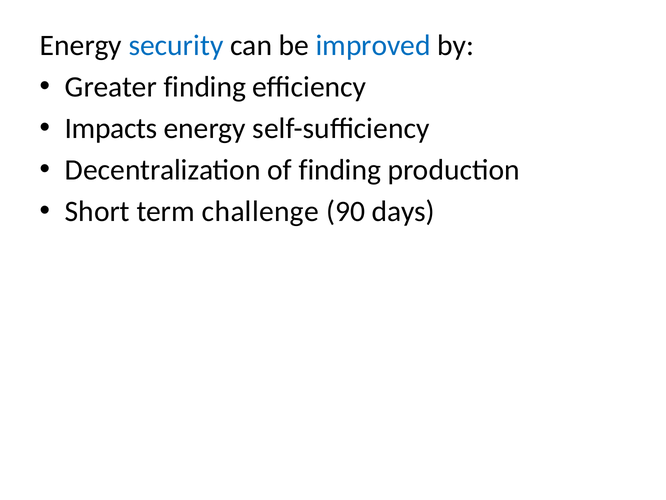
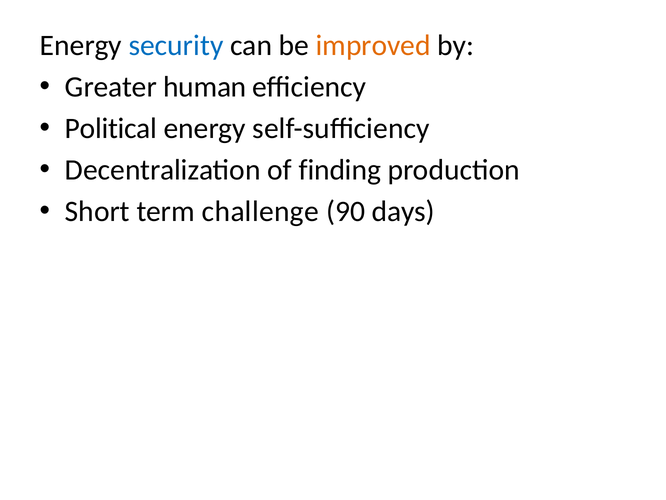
improved colour: blue -> orange
Greater finding: finding -> human
Impacts: Impacts -> Political
